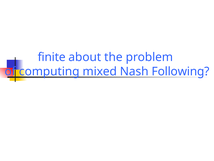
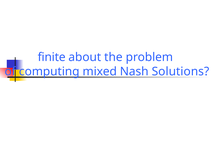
Following: Following -> Solutions
